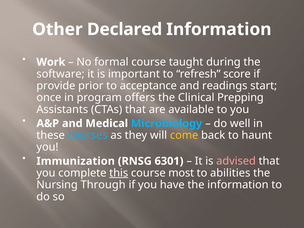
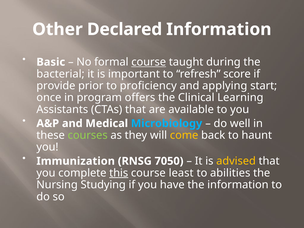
Work: Work -> Basic
course at (149, 62) underline: none -> present
software: software -> bacterial
acceptance: acceptance -> proficiency
readings: readings -> applying
Prepping: Prepping -> Learning
courses colour: light blue -> light green
6301: 6301 -> 7050
advised colour: pink -> yellow
most: most -> least
Through: Through -> Studying
